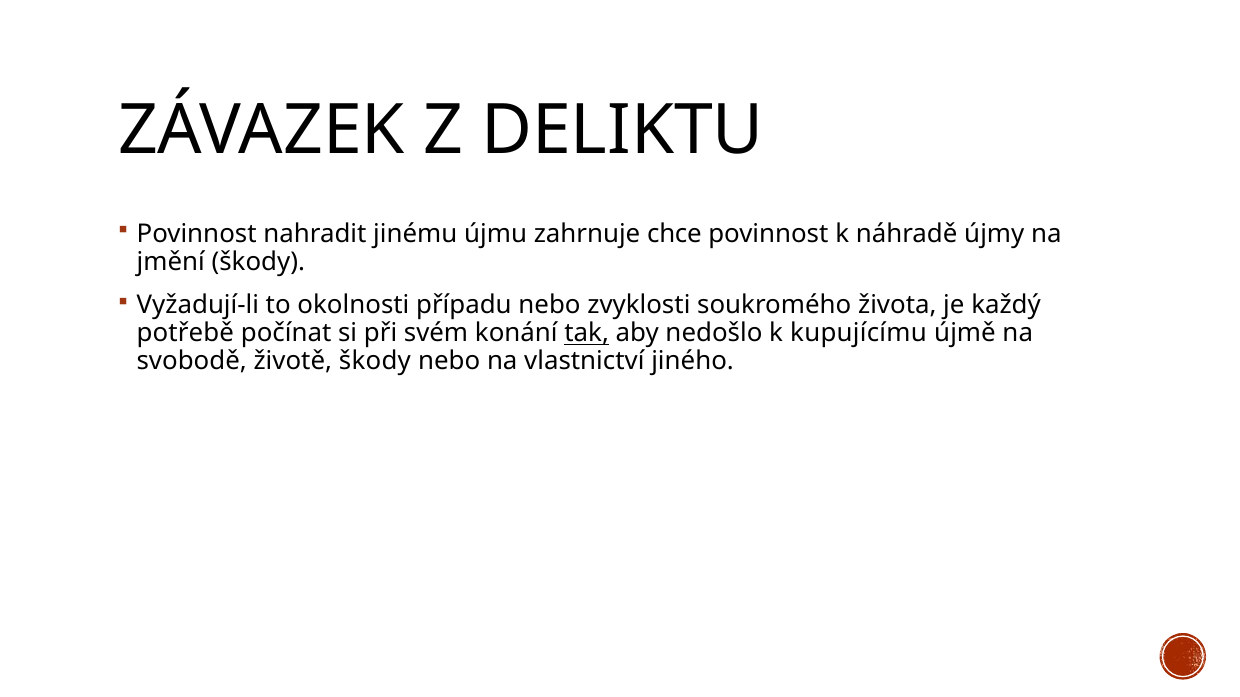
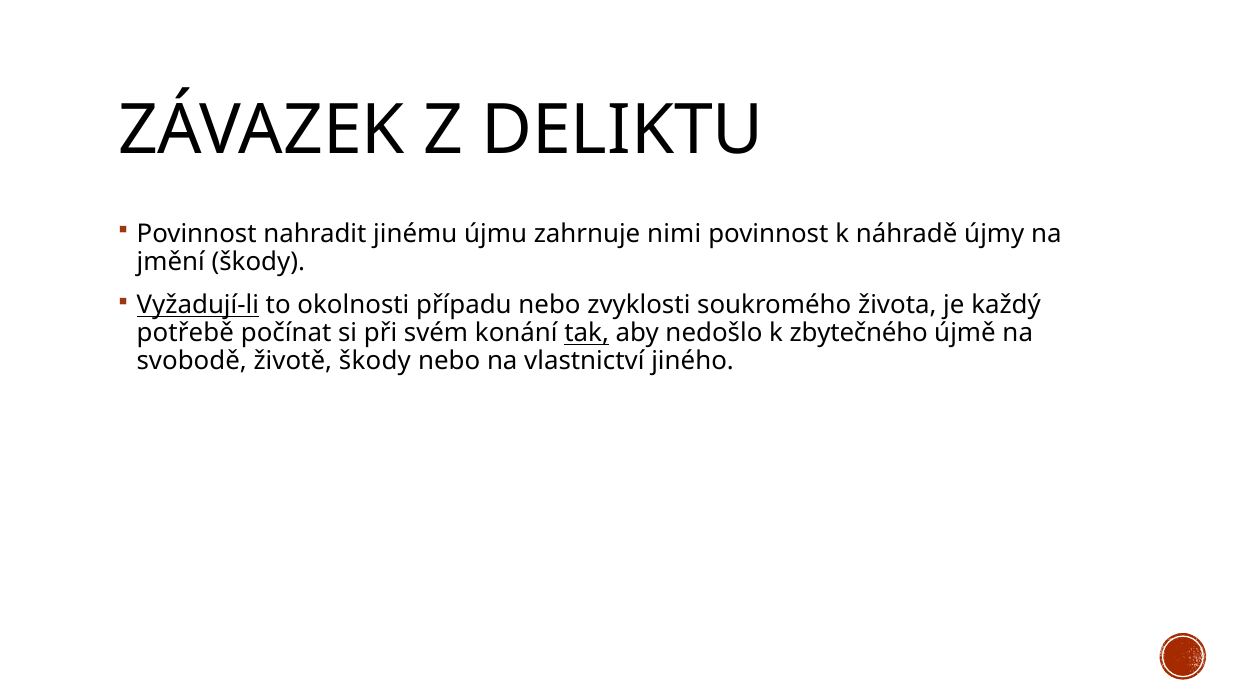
chce: chce -> nimi
Vyžadují-li underline: none -> present
kupujícímu: kupujícímu -> zbytečného
